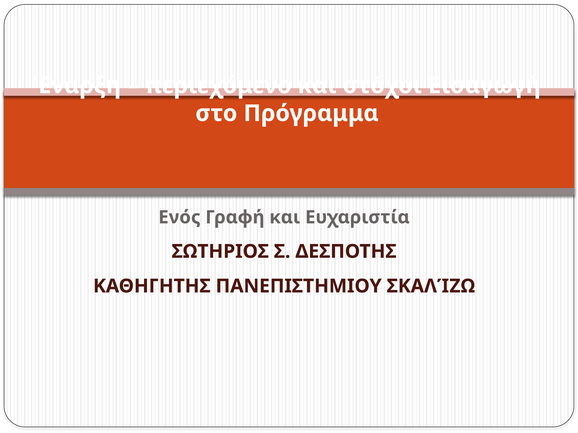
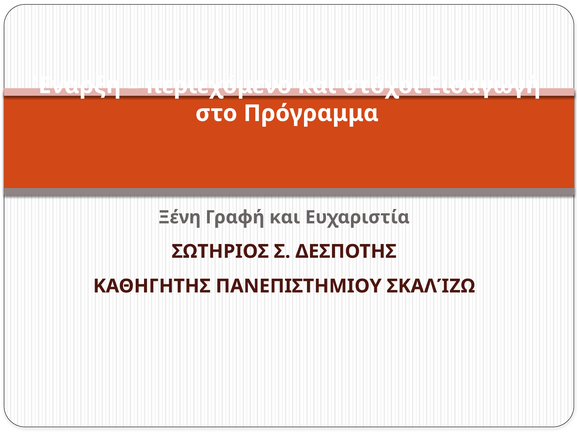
Ενός: Ενός -> Ξένη
